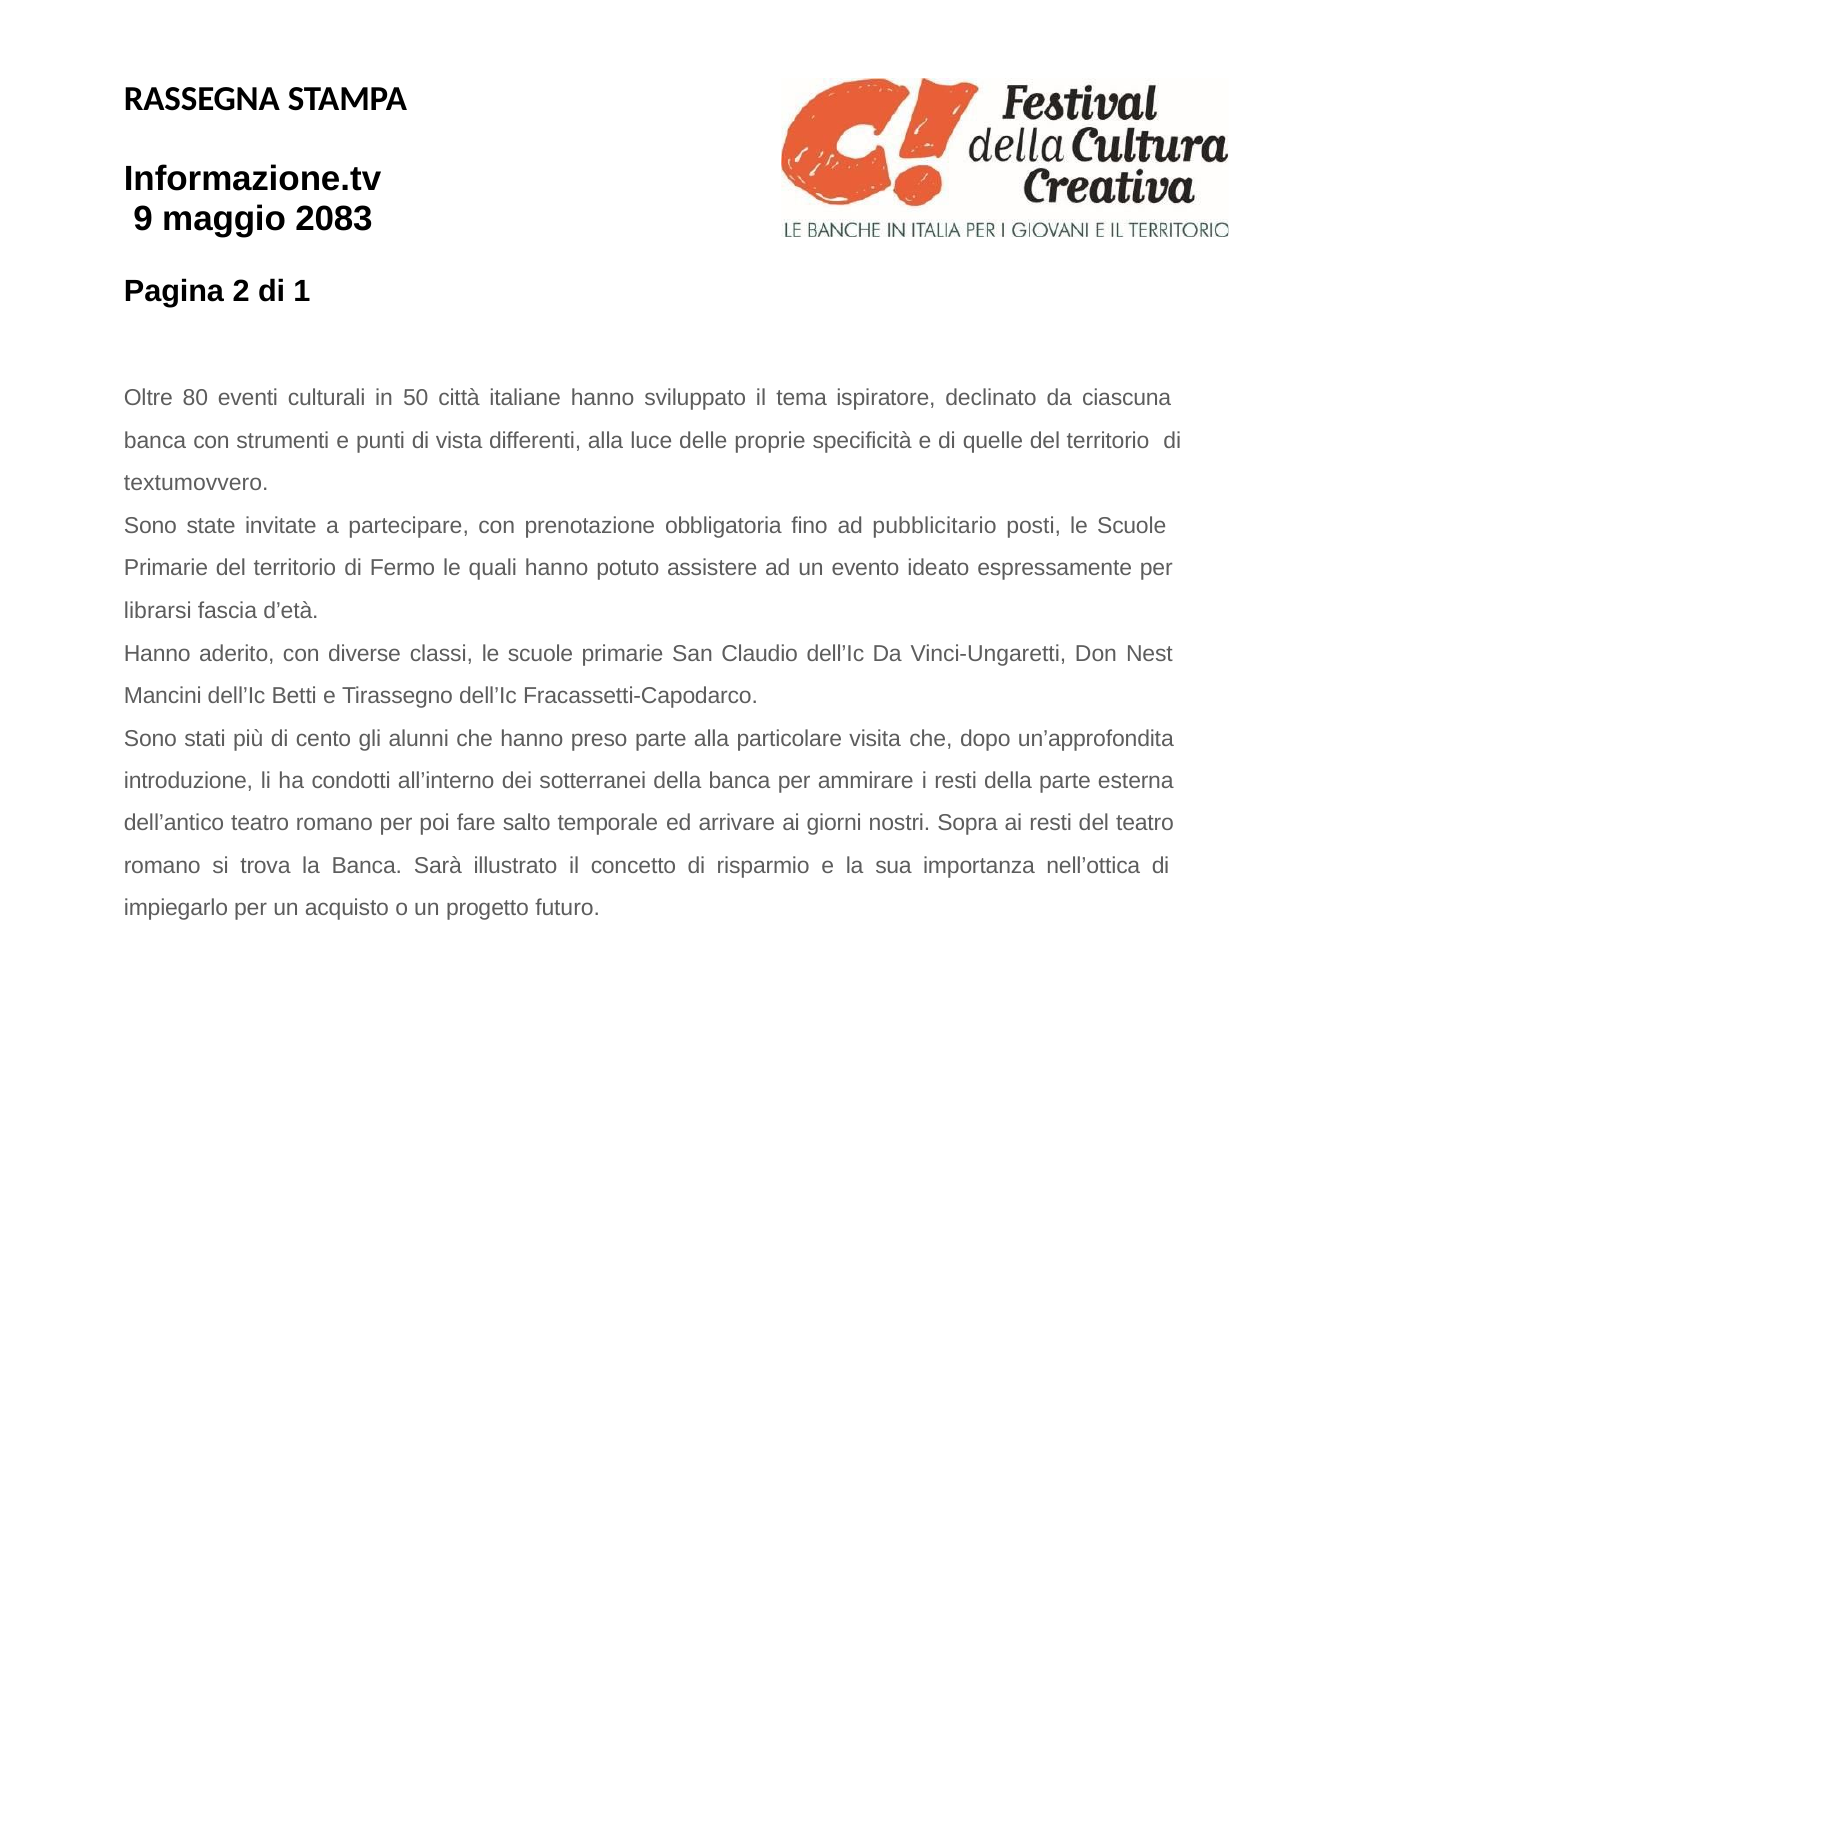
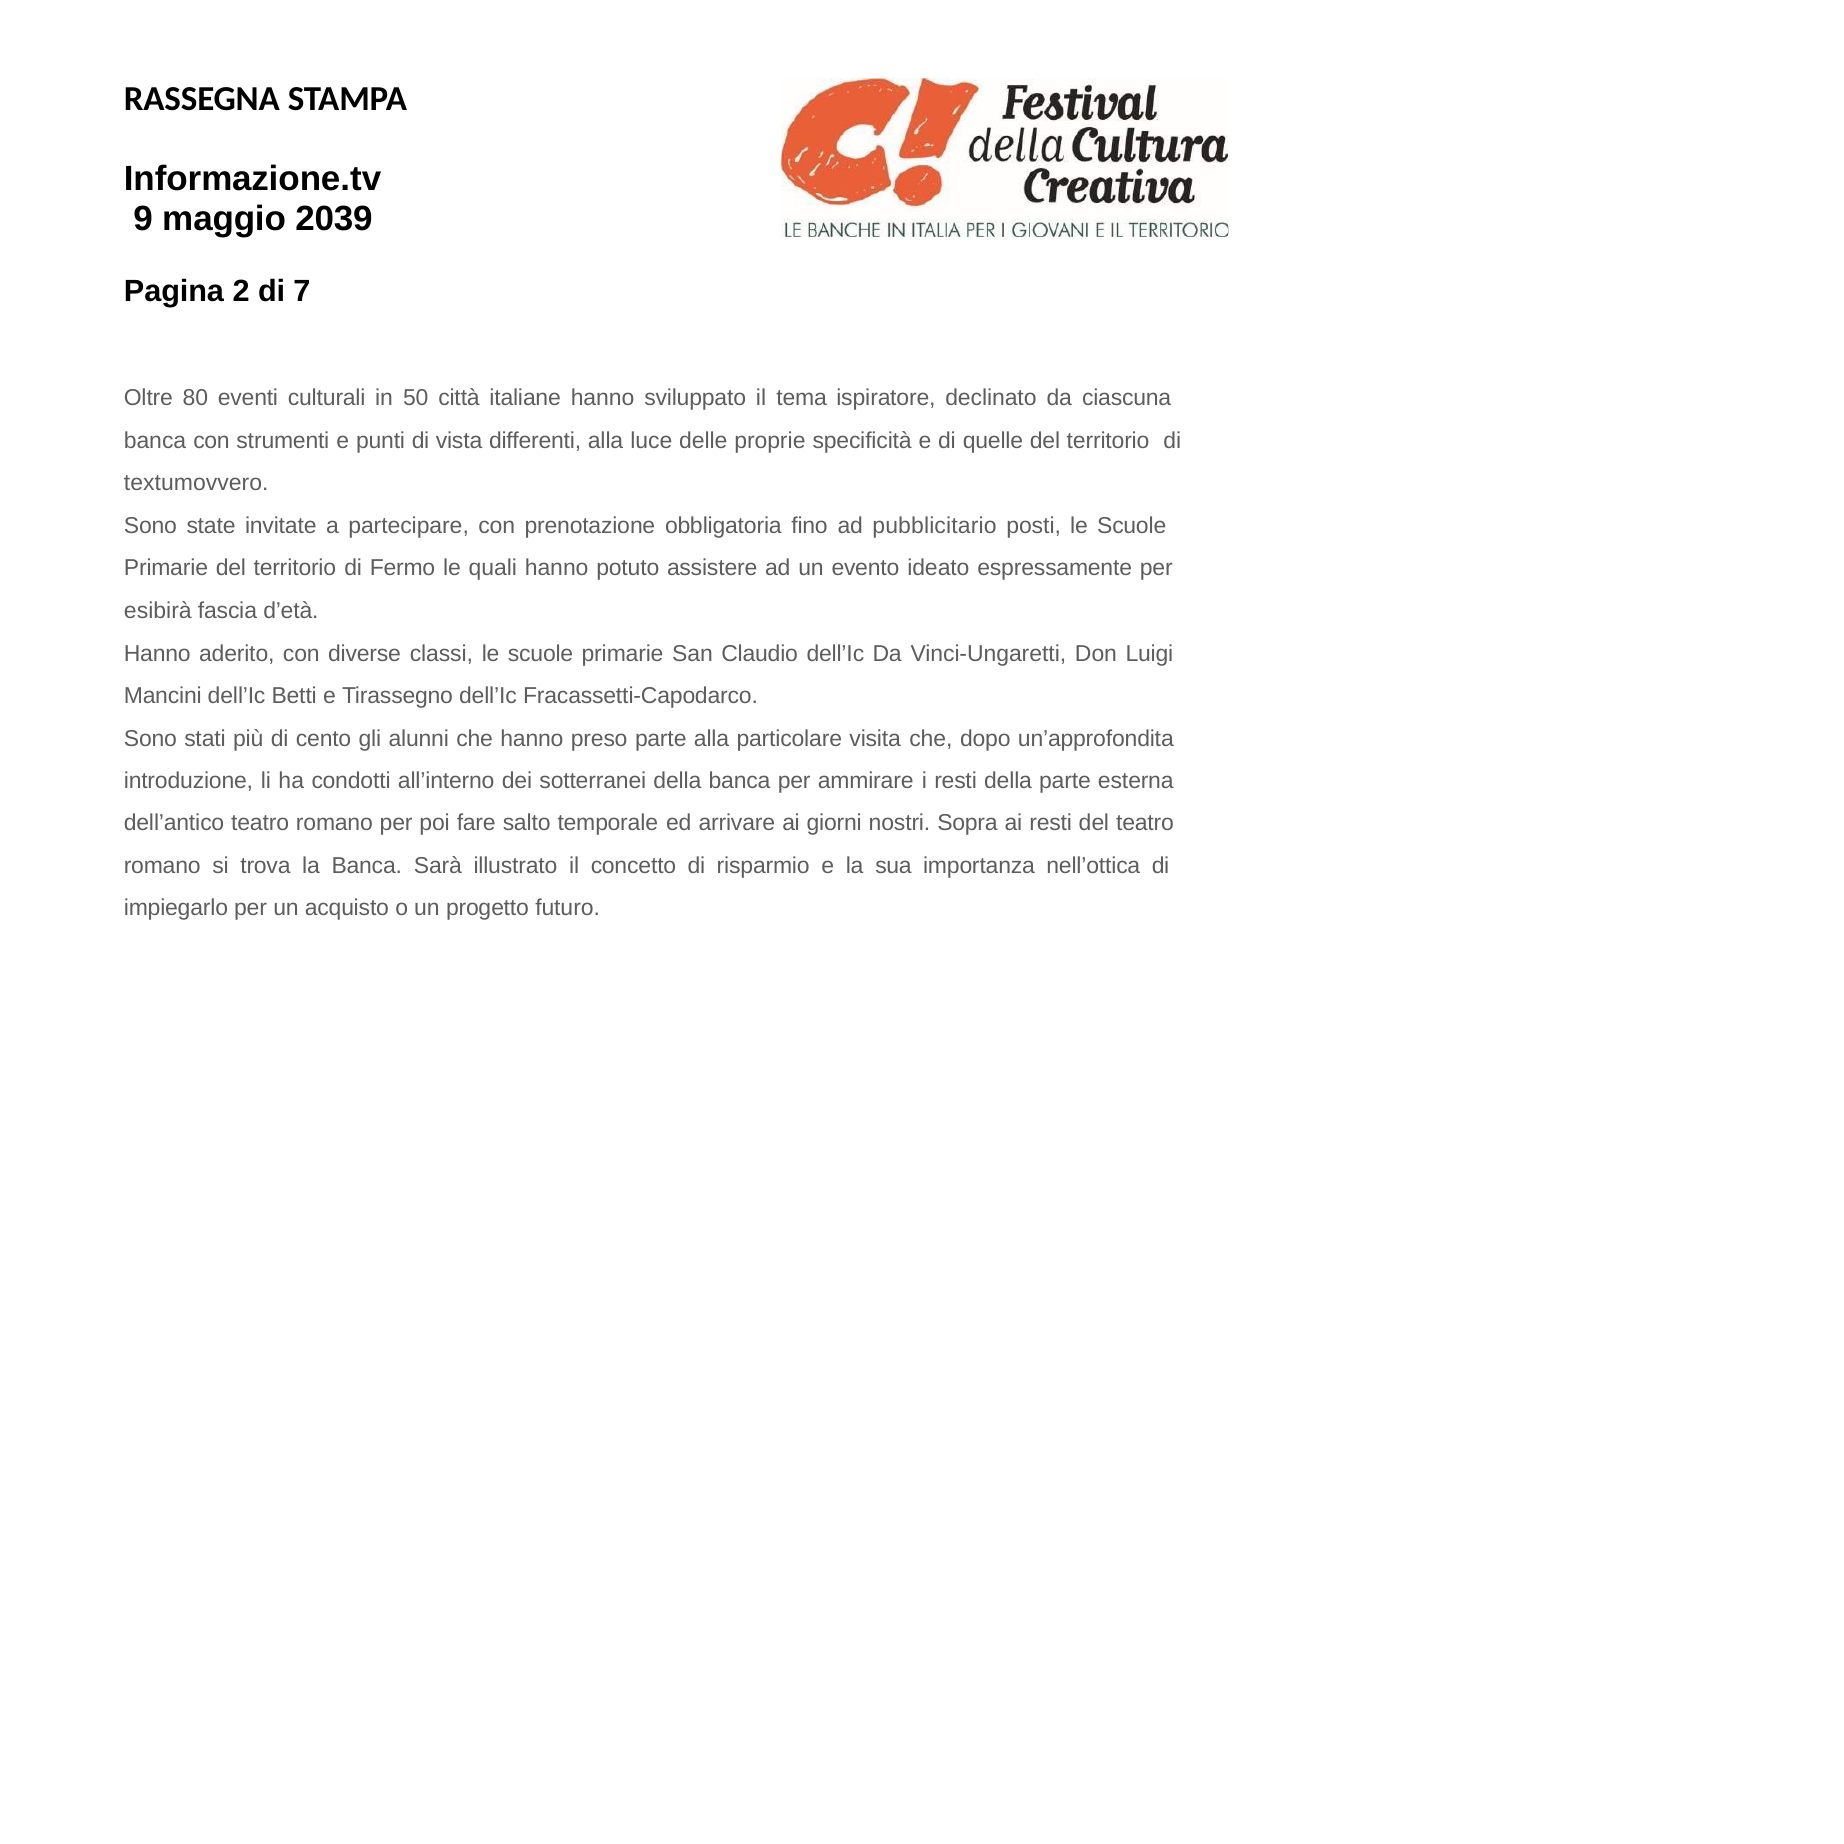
2083: 2083 -> 2039
1: 1 -> 7
librarsi: librarsi -> esibirà
Nest: Nest -> Luigi
